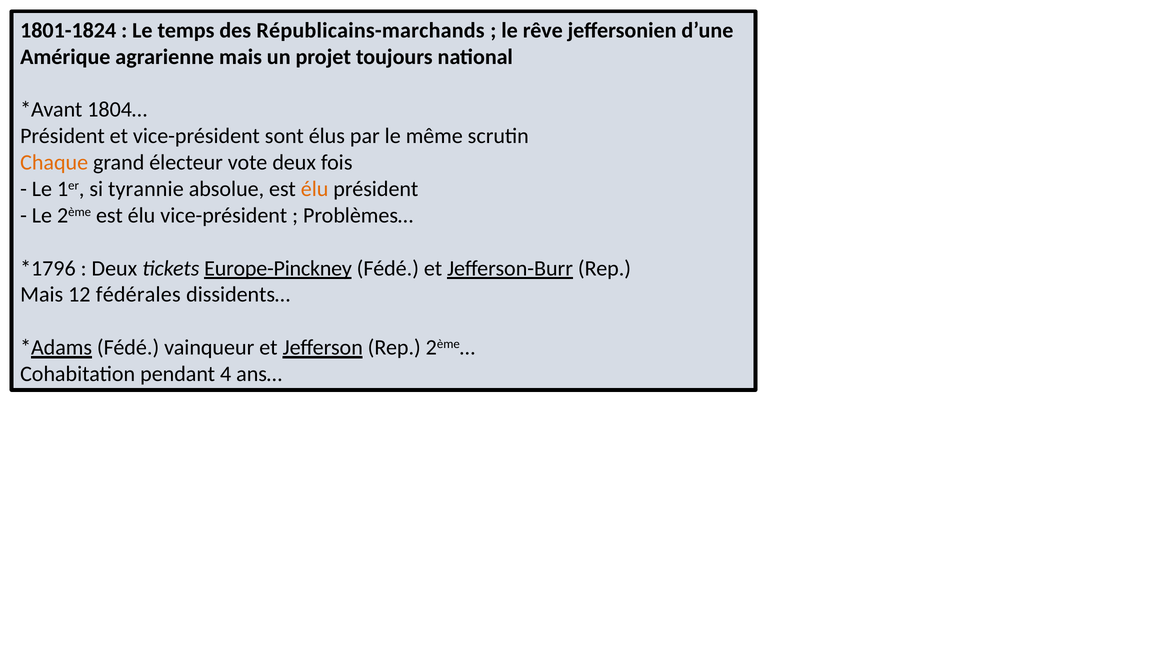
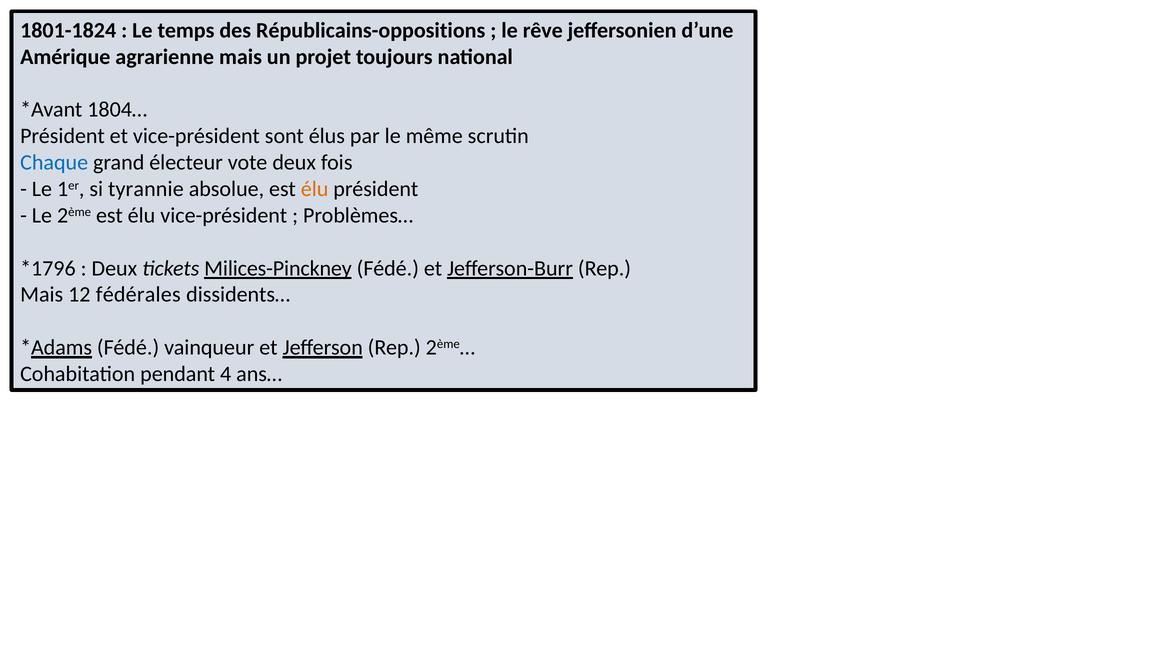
Républicains-marchands: Républicains-marchands -> Républicains-oppositions
Chaque colour: orange -> blue
Europe-Pinckney: Europe-Pinckney -> Milices-Pinckney
